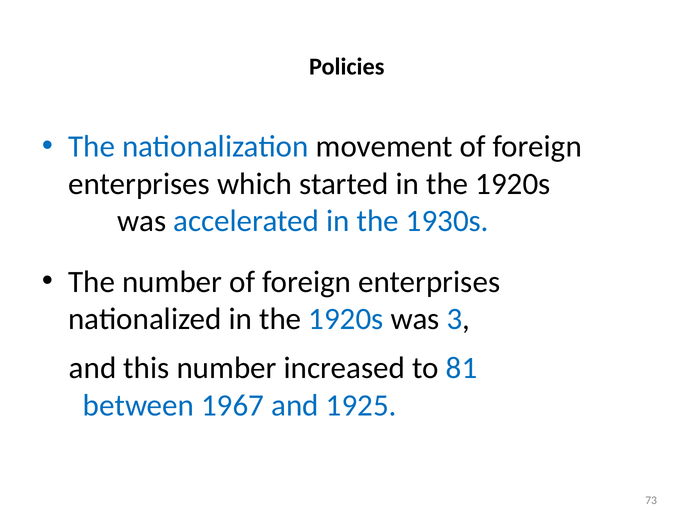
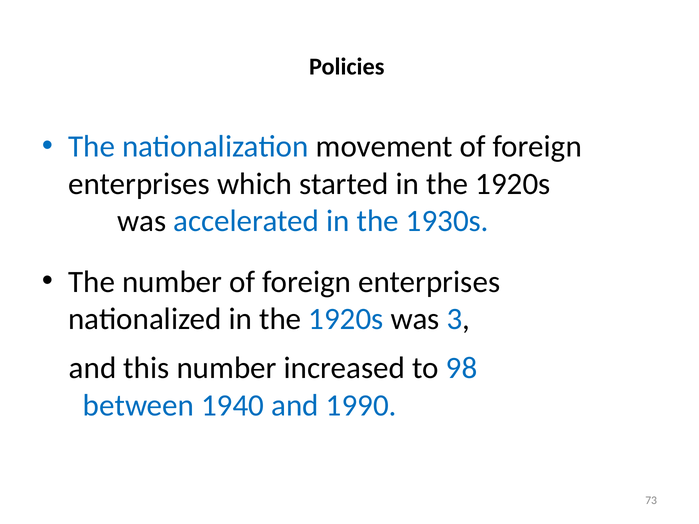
81: 81 -> 98
1967: 1967 -> 1940
1925: 1925 -> 1990
